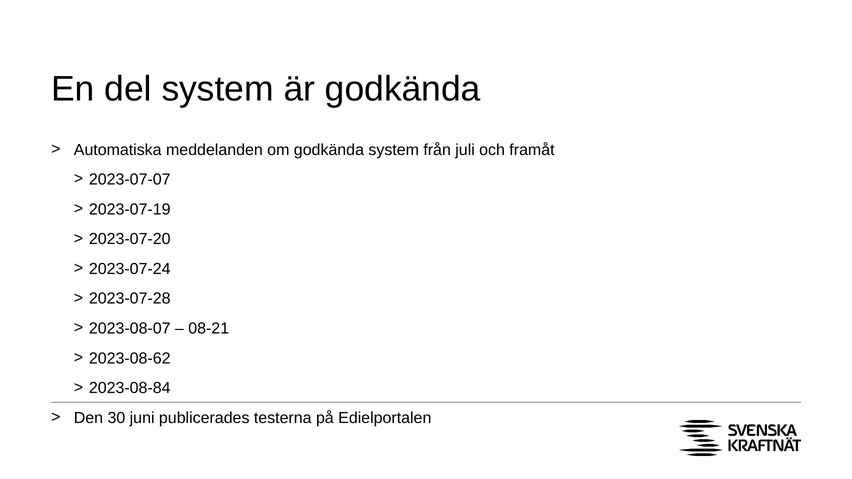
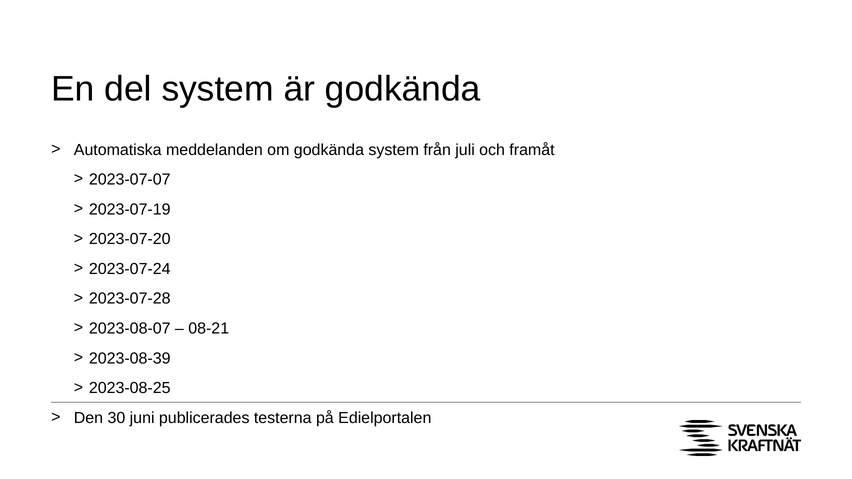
2023-08-62: 2023-08-62 -> 2023-08-39
2023-08-84: 2023-08-84 -> 2023-08-25
